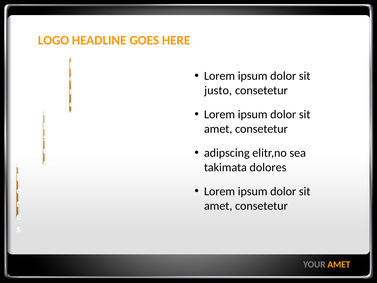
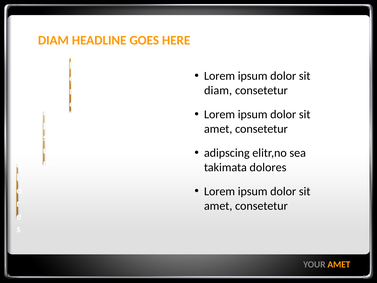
LOGO at (53, 40): LOGO -> DIAM
justo at (218, 90): justo -> diam
